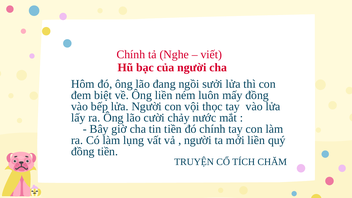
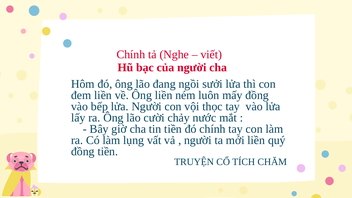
đem biệt: biệt -> liền
